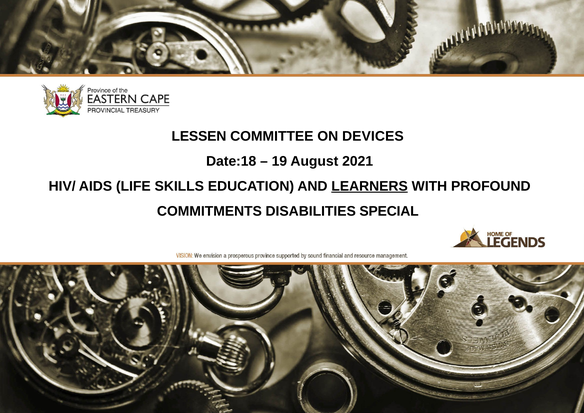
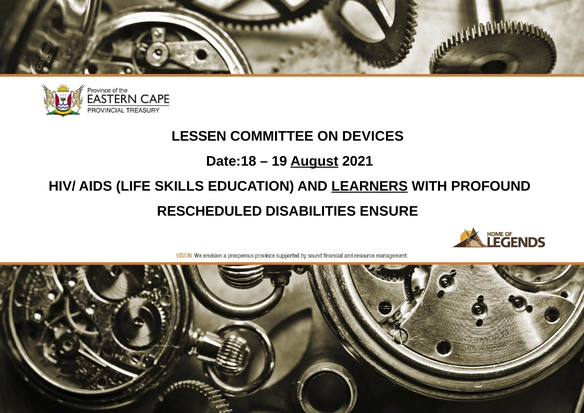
August underline: none -> present
COMMITMENTS: COMMITMENTS -> RESCHEDULED
SPECIAL: SPECIAL -> ENSURE
